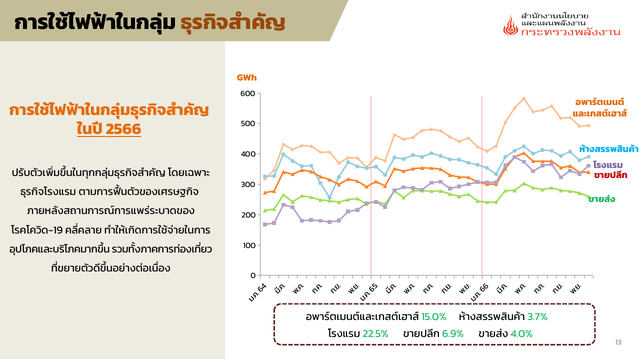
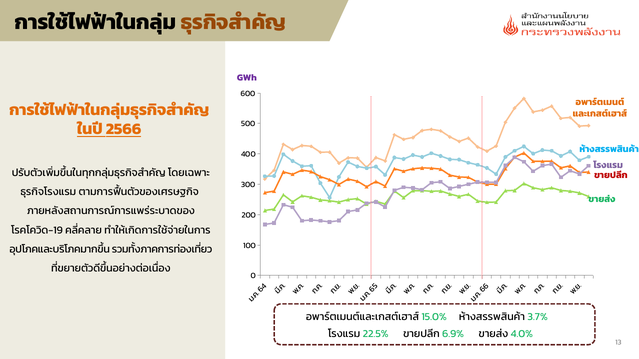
GWh colour: orange -> purple
